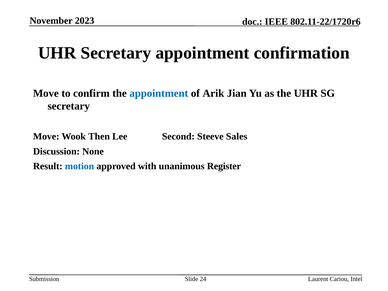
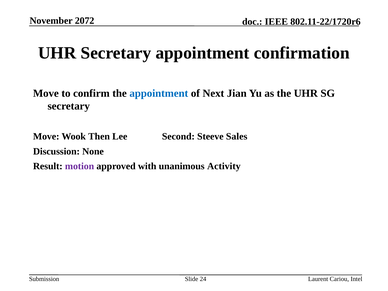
2023: 2023 -> 2072
Arik: Arik -> Next
motion colour: blue -> purple
Register: Register -> Activity
